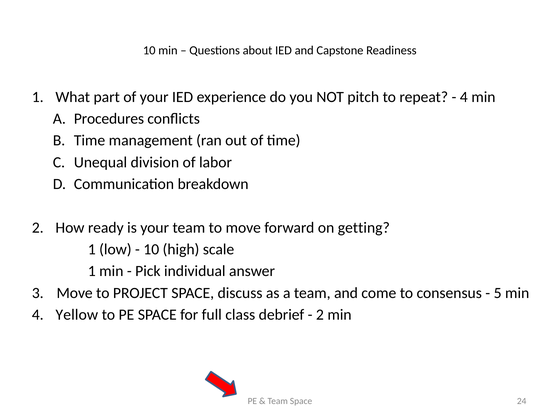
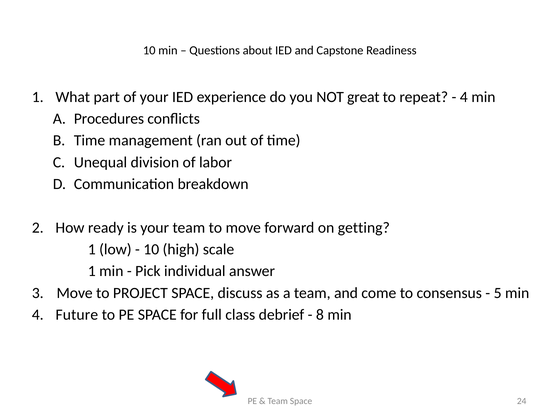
pitch: pitch -> great
Yellow: Yellow -> Future
2 at (320, 315): 2 -> 8
